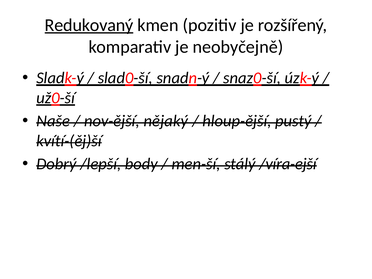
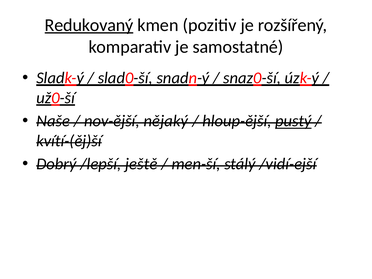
neobyčejně: neobyčejně -> samostatné
pustý underline: none -> present
body: body -> ještě
/víra-ejší: /víra-ejší -> /vidí-ejší
